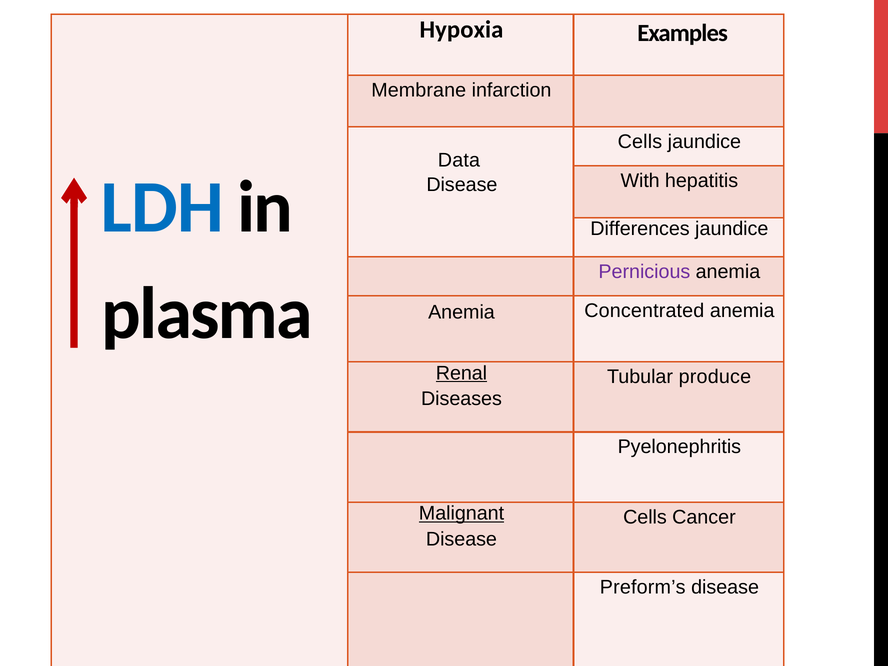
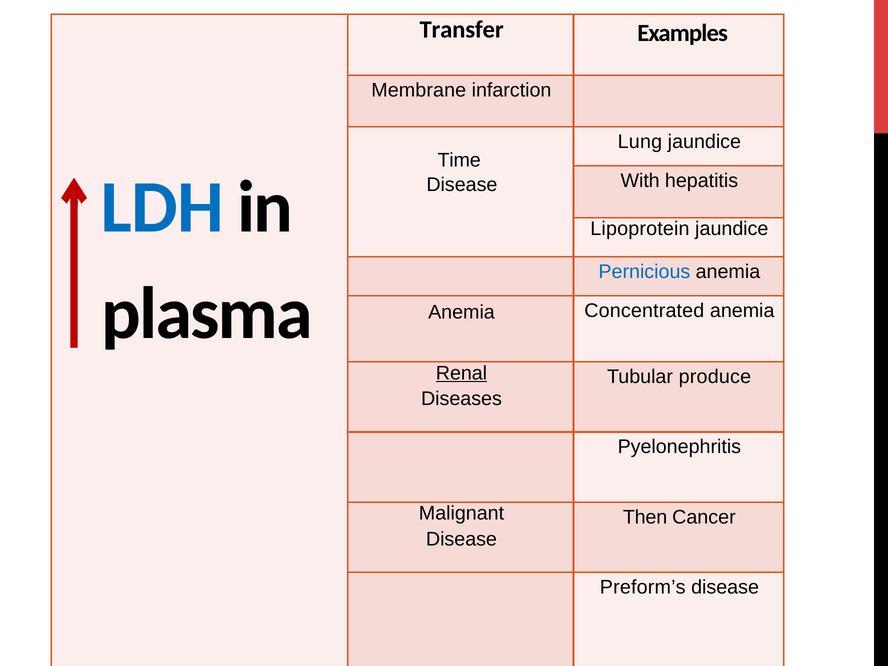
Hypoxia: Hypoxia -> Transfer
Cells at (640, 142): Cells -> Lung
Data: Data -> Time
Differences: Differences -> Lipoprotein
Pernicious colour: purple -> blue
Malignant underline: present -> none
Cells at (645, 517): Cells -> Then
